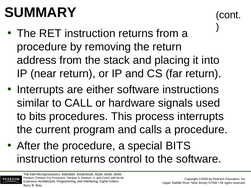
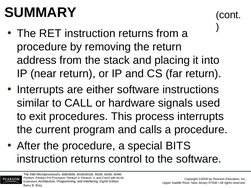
to bits: bits -> exit
